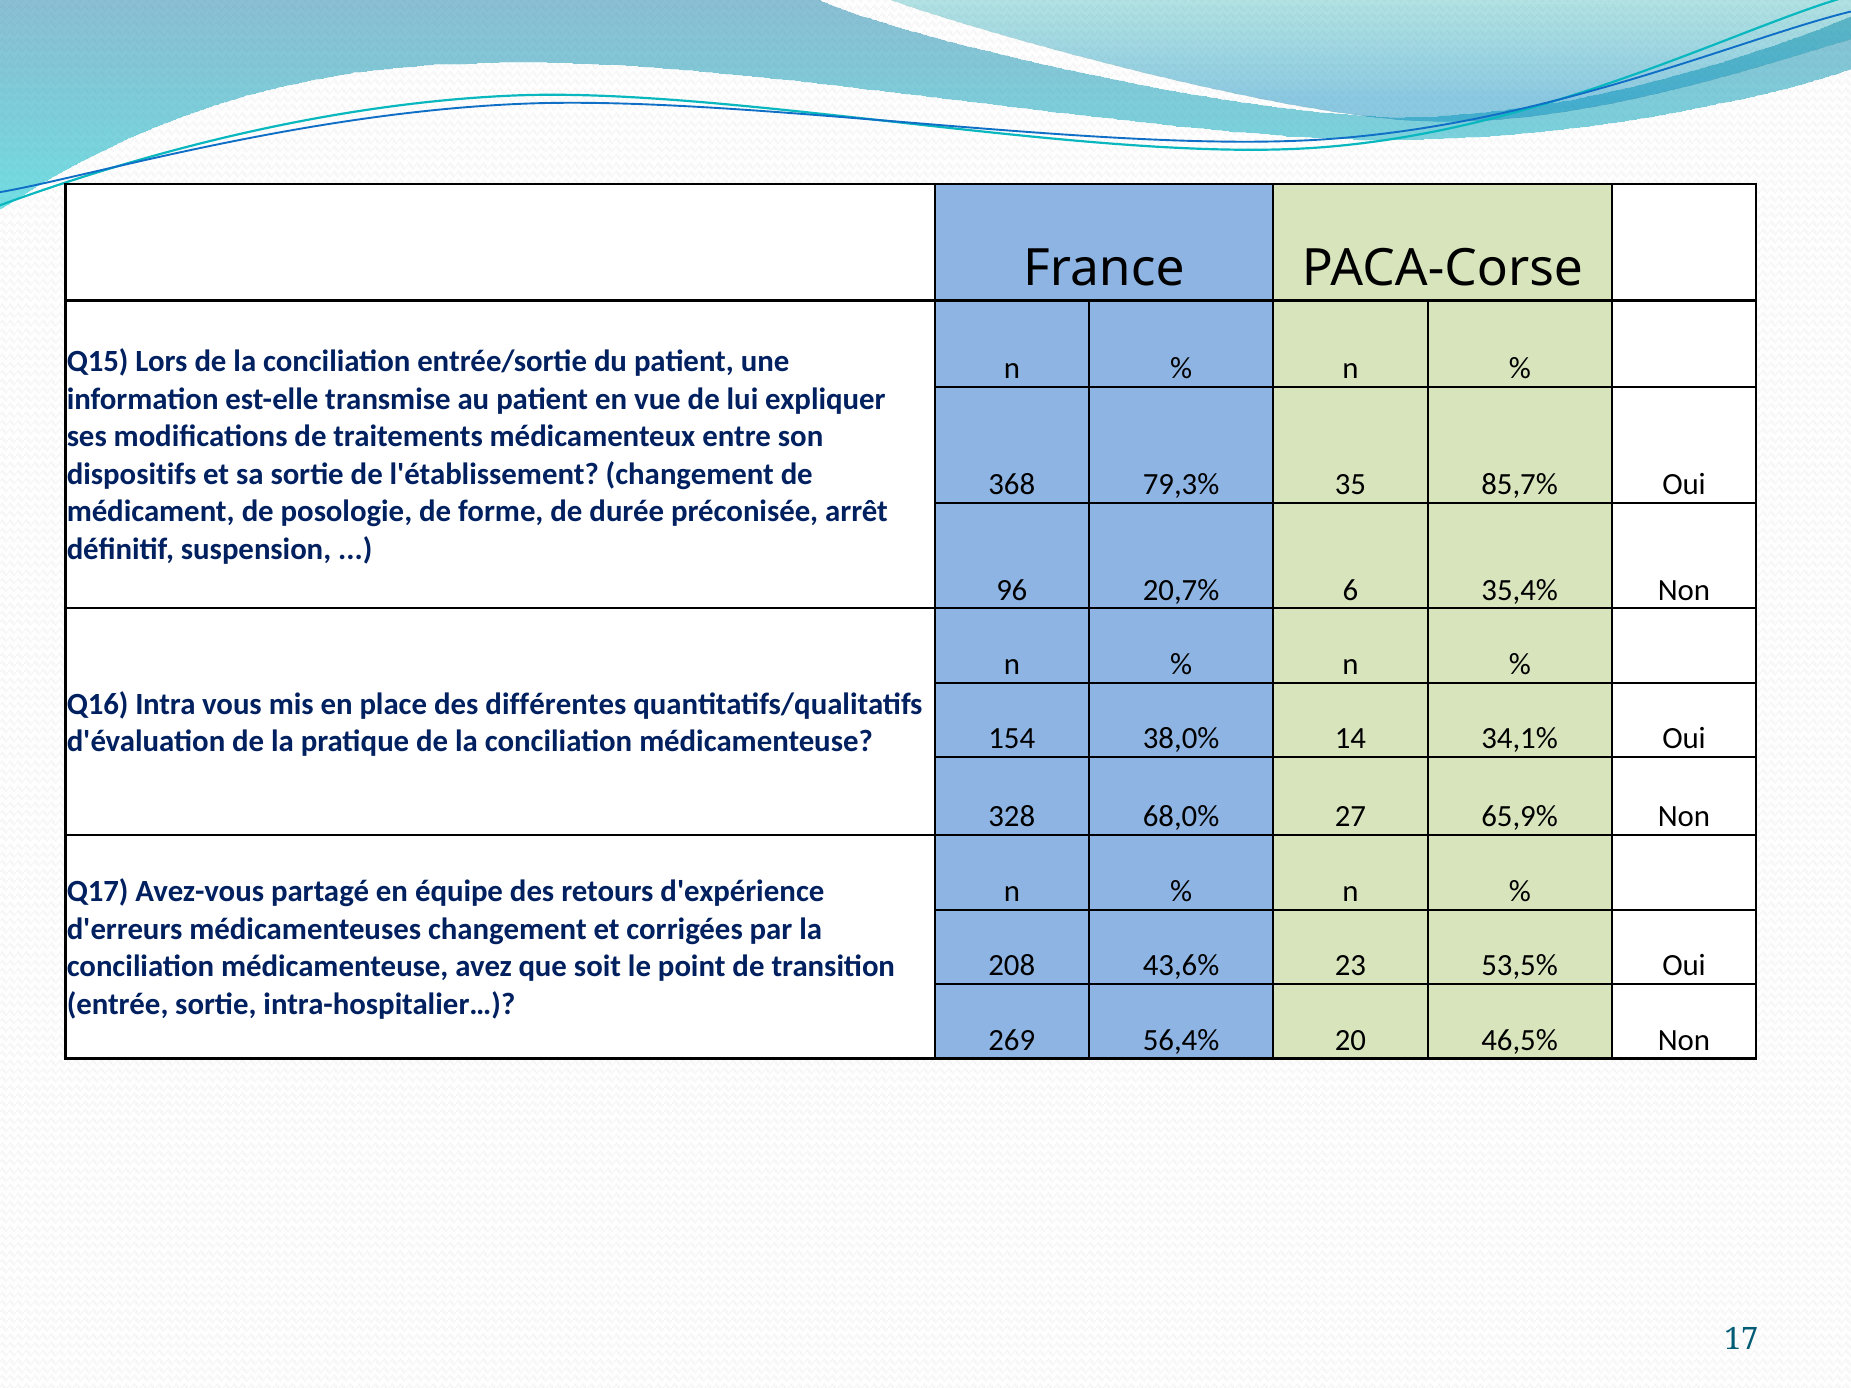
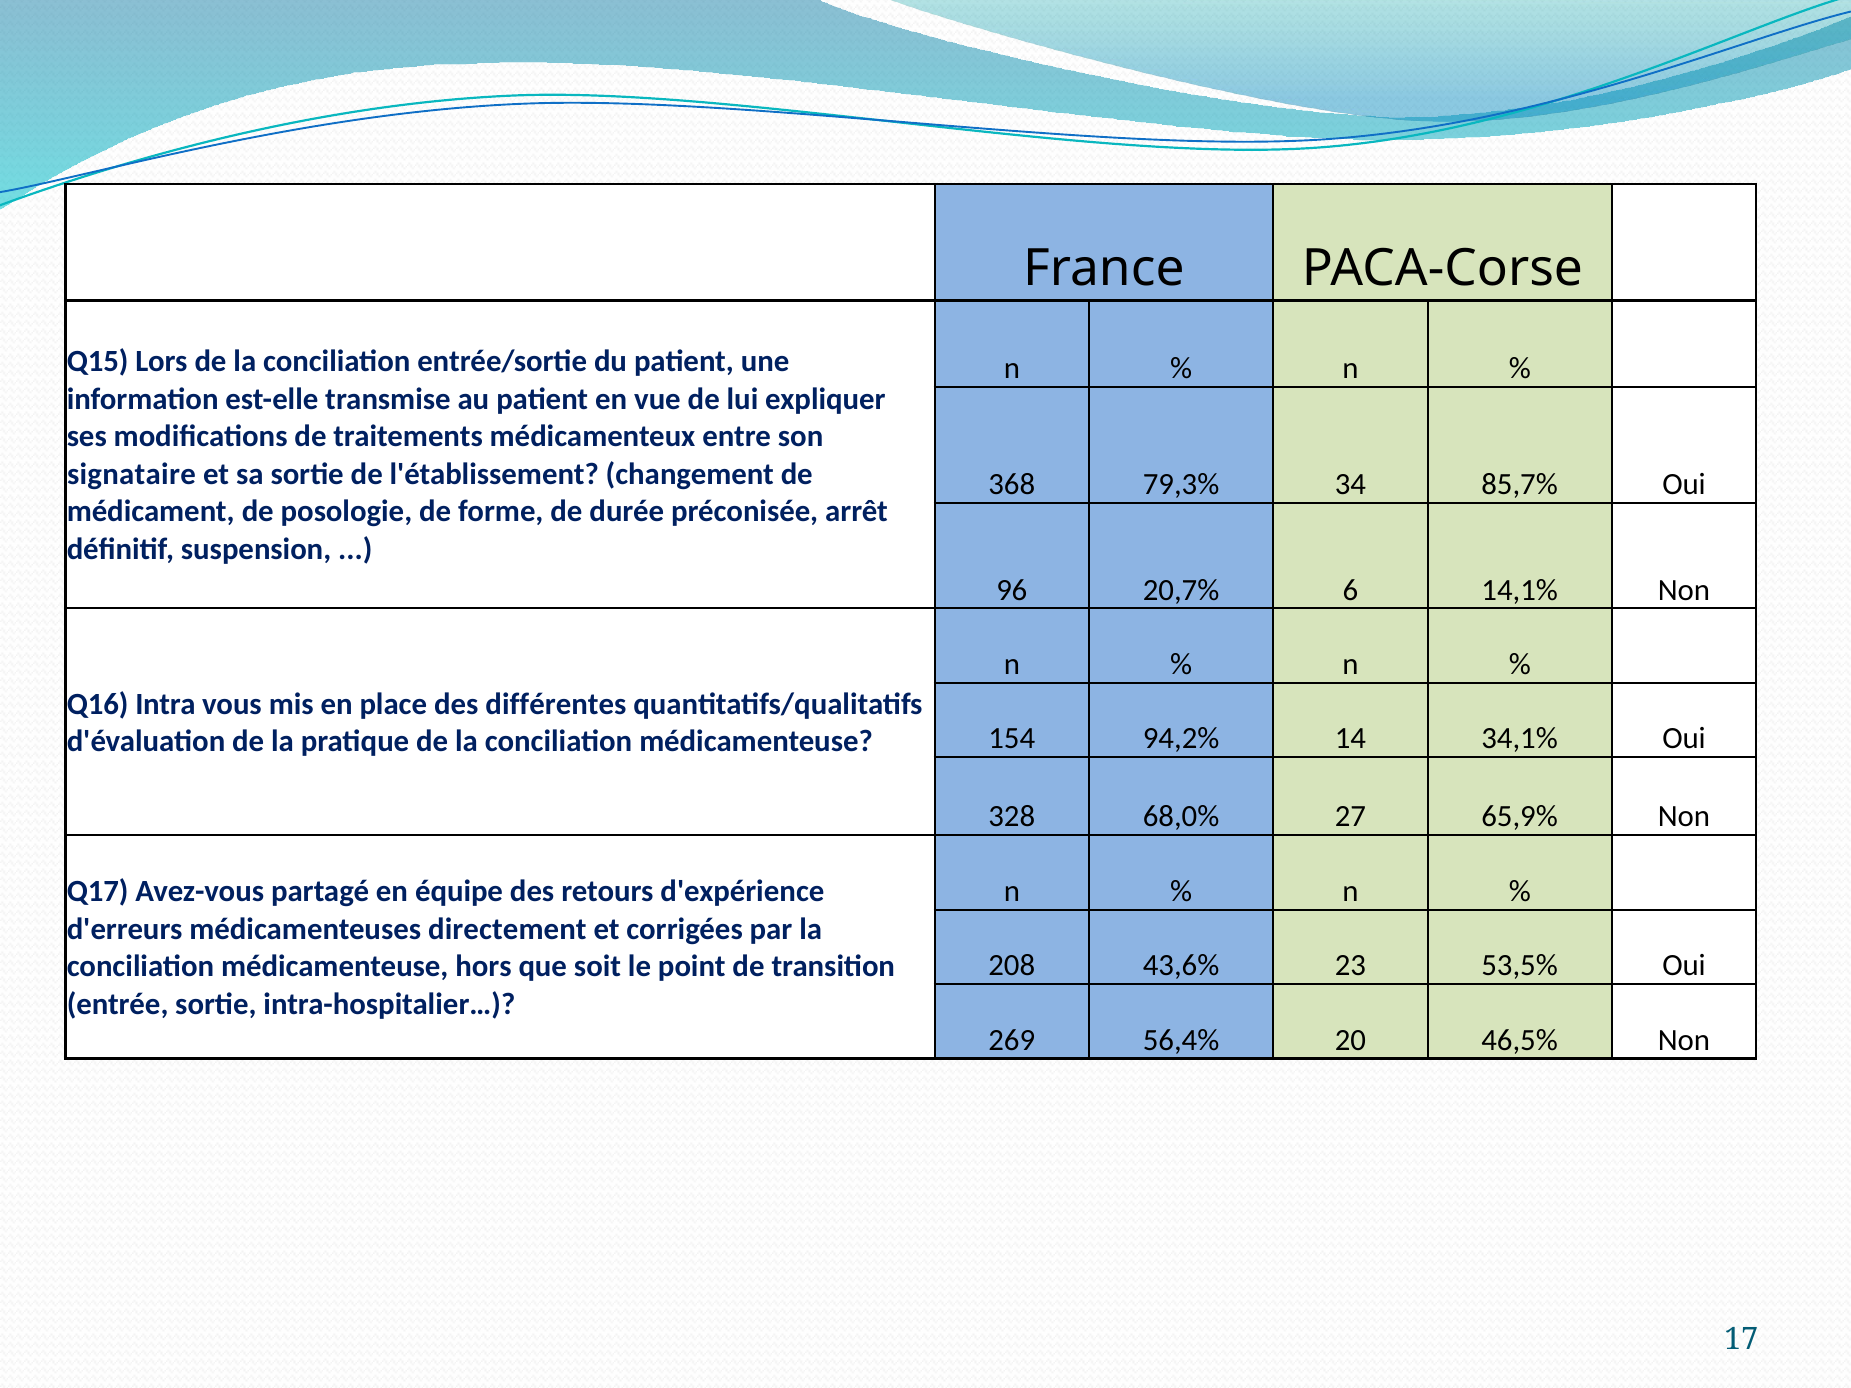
dispositifs: dispositifs -> signataire
35: 35 -> 34
35,4%: 35,4% -> 14,1%
38,0%: 38,0% -> 94,2%
médicamenteuses changement: changement -> directement
avez: avez -> hors
